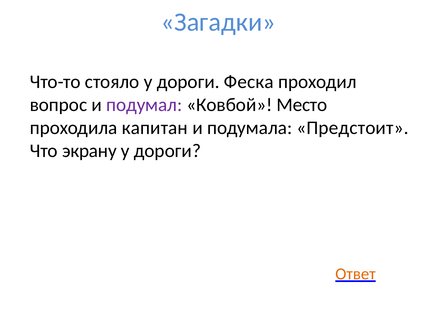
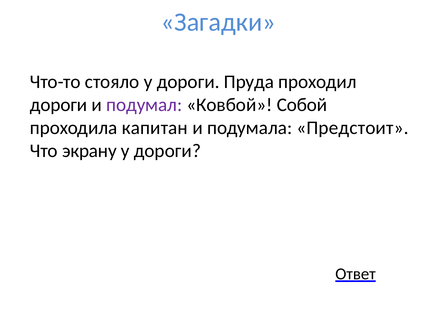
Феска: Феска -> Пруда
вопрос at (58, 105): вопрос -> дороги
Место: Место -> Собой
Ответ colour: orange -> black
